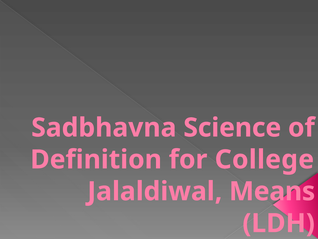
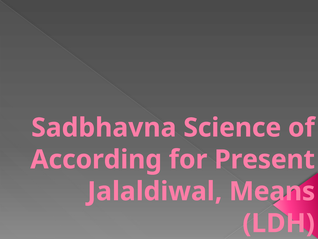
Definition: Definition -> According
College: College -> Present
